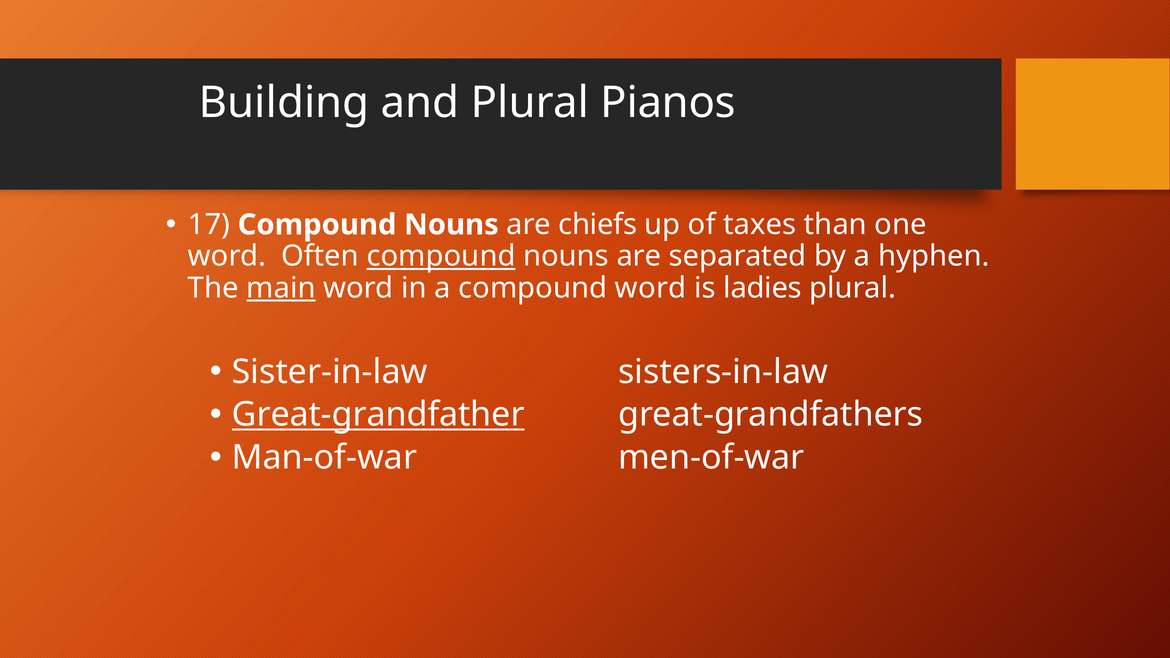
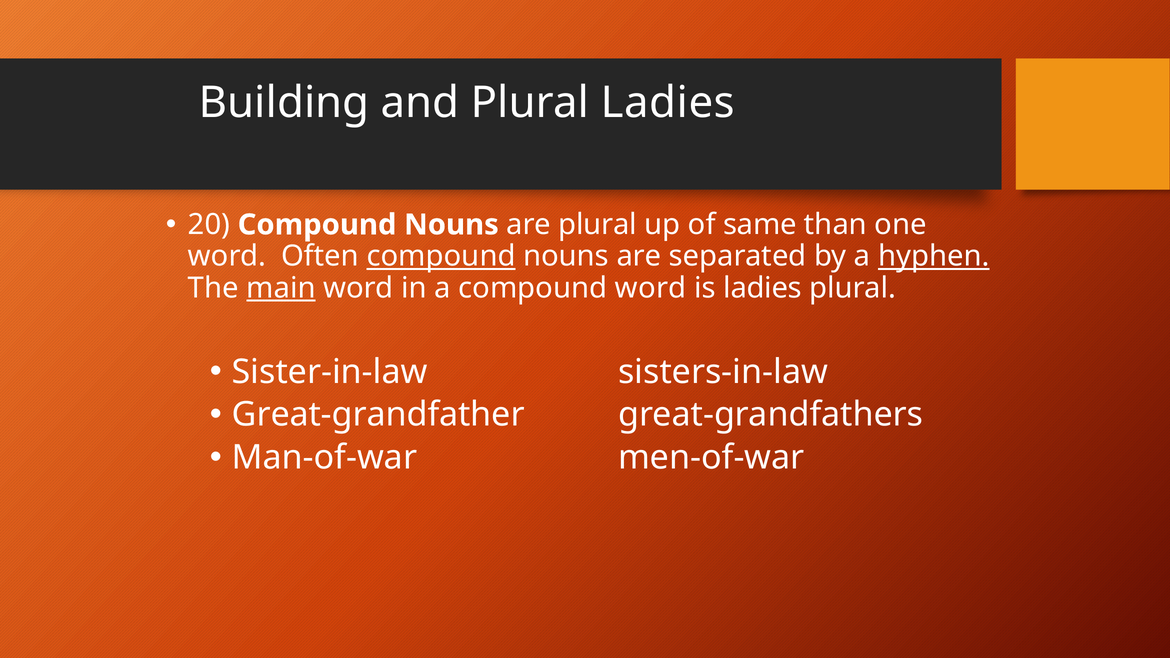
Plural Pianos: Pianos -> Ladies
17: 17 -> 20
are chiefs: chiefs -> plural
taxes: taxes -> same
hyphen underline: none -> present
Great-grandfather underline: present -> none
